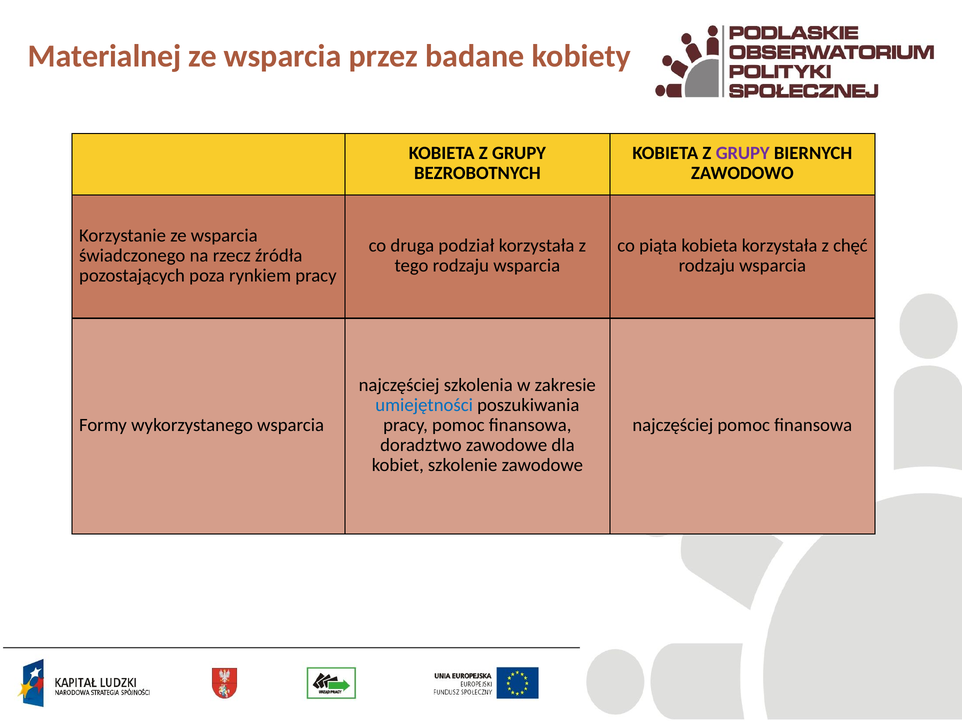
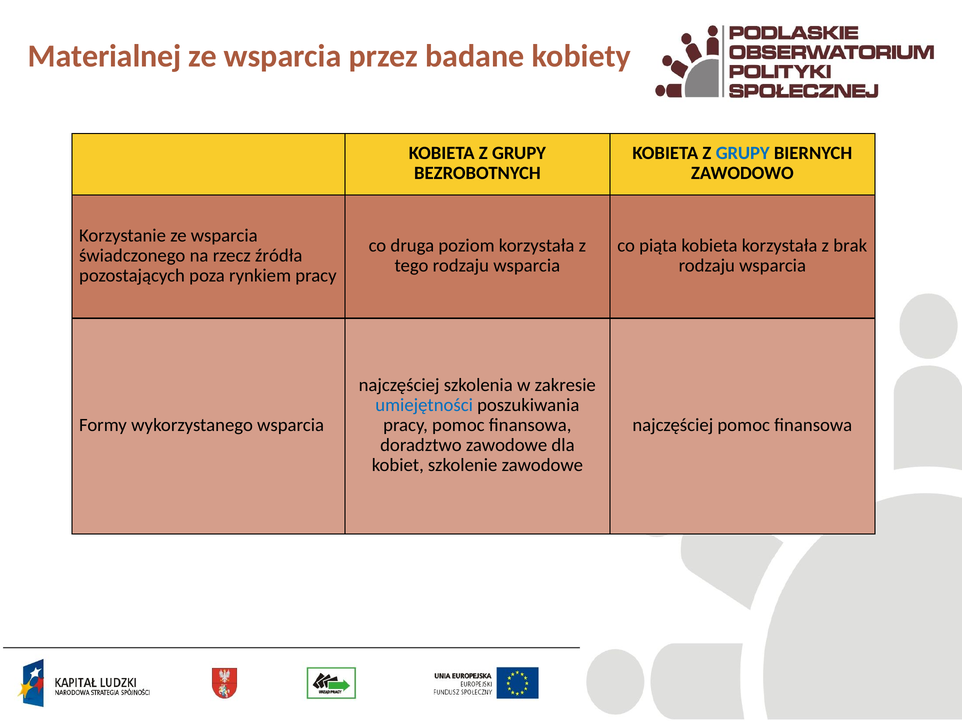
GRUPY at (743, 153) colour: purple -> blue
podział: podział -> poziom
chęć: chęć -> brak
